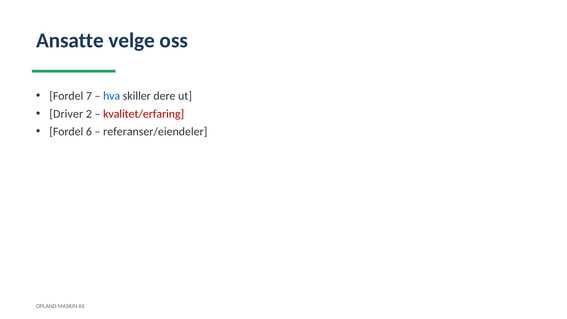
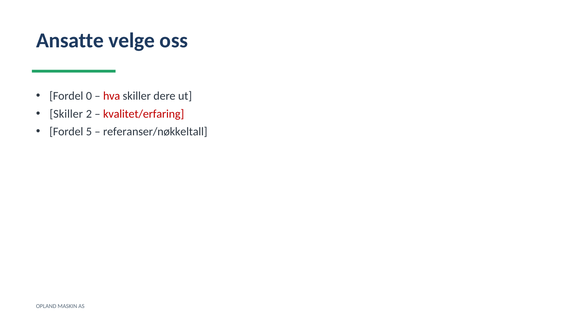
7: 7 -> 0
hva colour: blue -> red
Driver at (66, 114): Driver -> Skiller
6: 6 -> 5
referanser/eiendeler: referanser/eiendeler -> referanser/nøkkeltall
